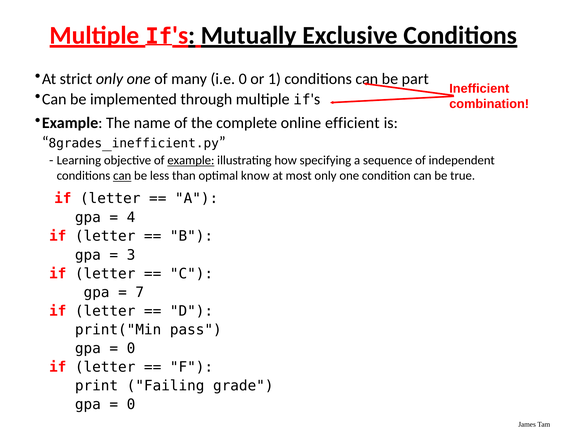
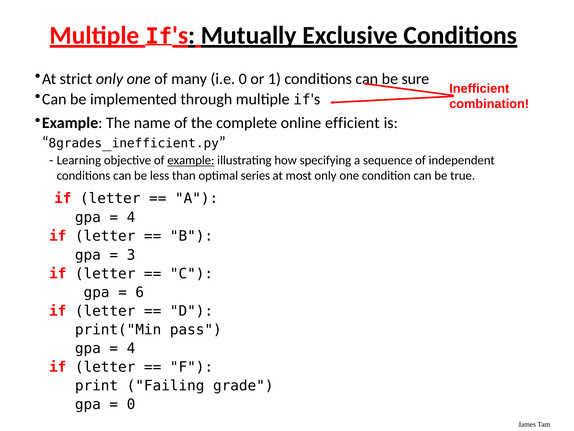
part: part -> sure
can at (122, 176) underline: present -> none
know: know -> series
7: 7 -> 6
0 at (131, 348): 0 -> 4
